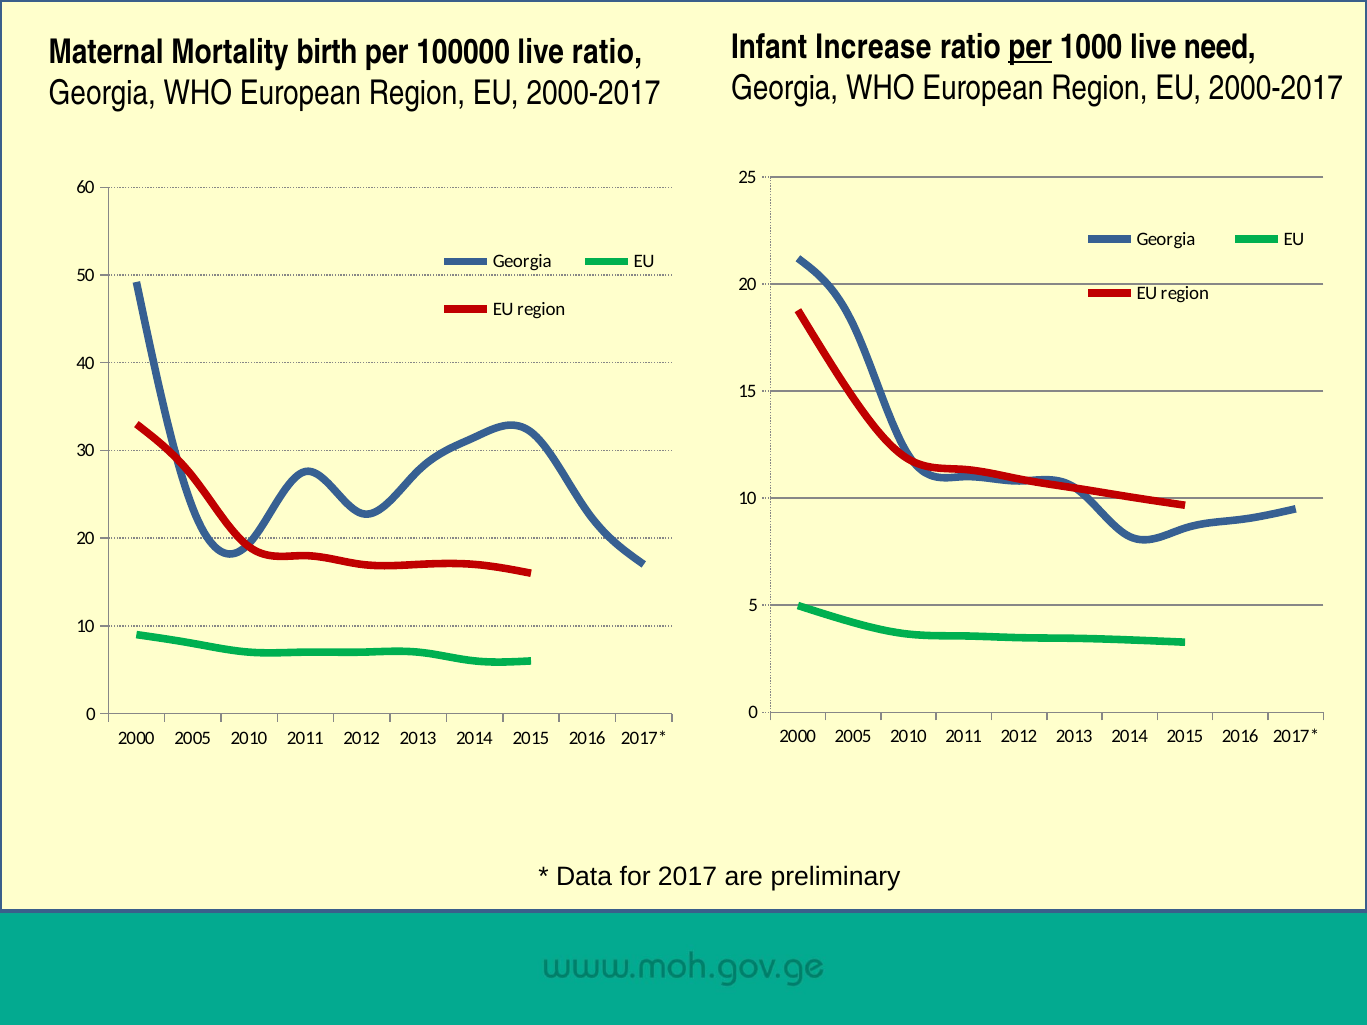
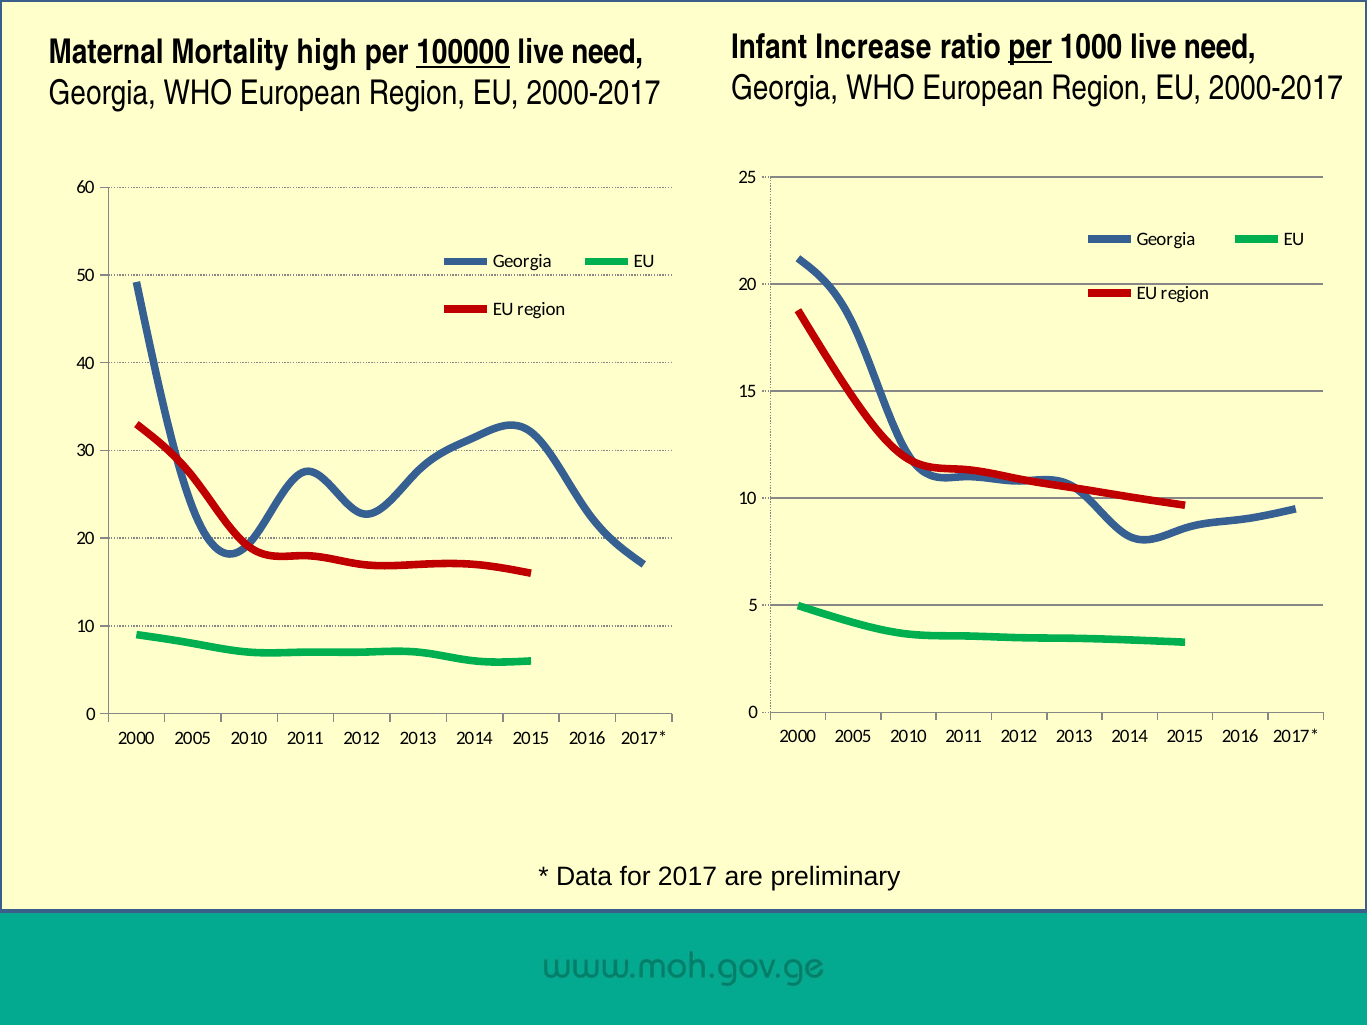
birth: birth -> high
100000 underline: none -> present
ratio at (607, 52): ratio -> need
